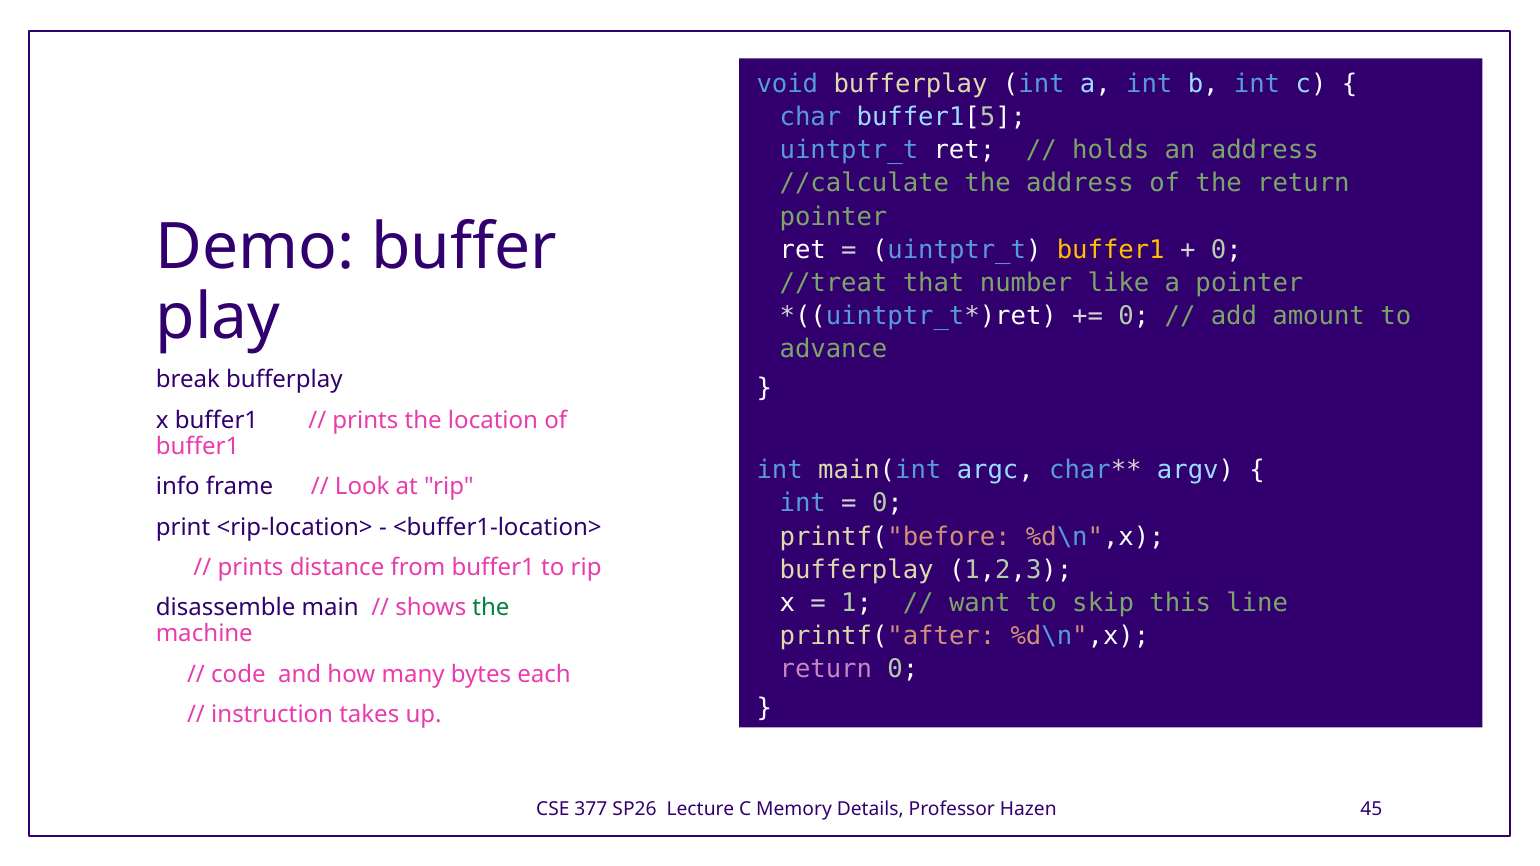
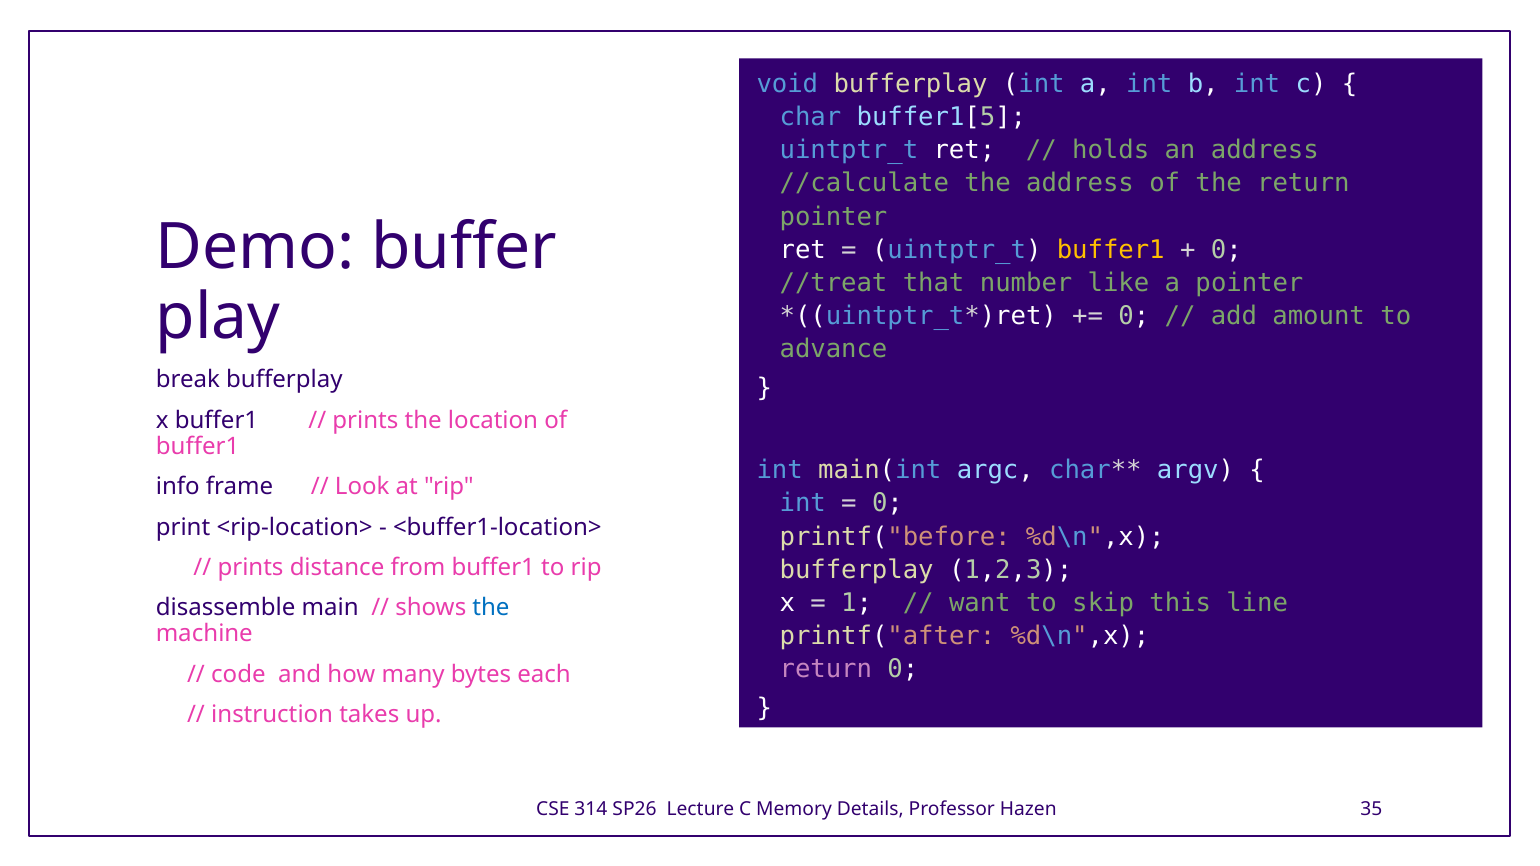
the at (491, 608) colour: green -> blue
377: 377 -> 314
45: 45 -> 35
